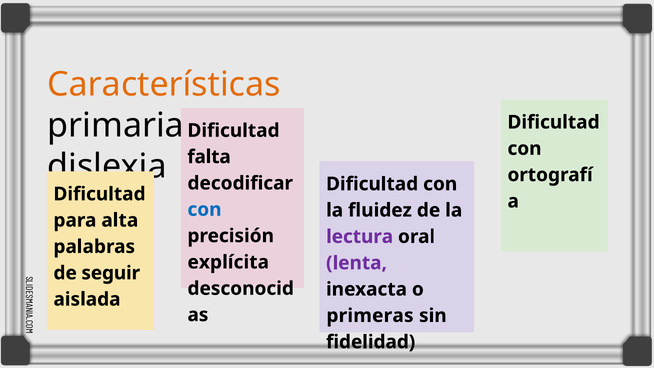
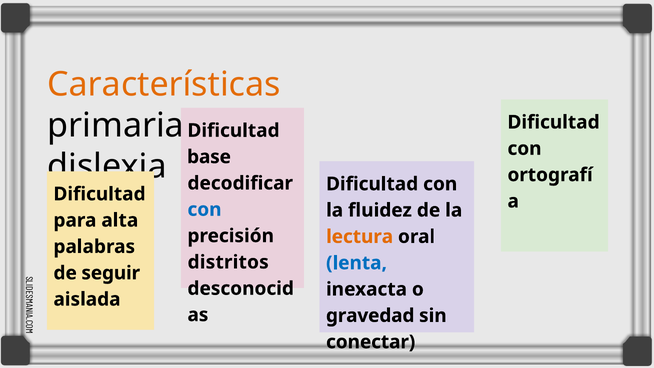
falta: falta -> base
lectura colour: purple -> orange
explícita: explícita -> distritos
lenta colour: purple -> blue
primeras: primeras -> gravedad
fidelidad: fidelidad -> conectar
